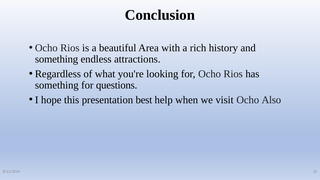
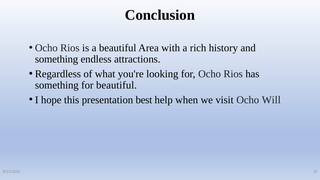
for questions: questions -> beautiful
Also: Also -> Will
